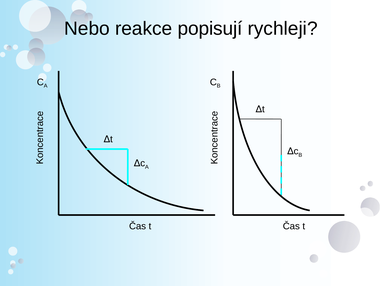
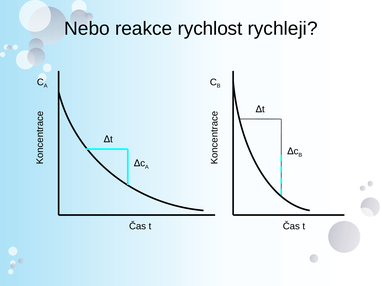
popisují: popisují -> rychlost
